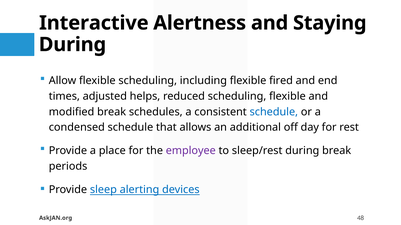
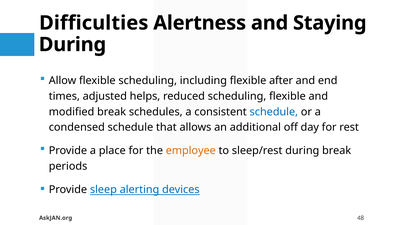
Interactive: Interactive -> Difficulties
fired: fired -> after
employee colour: purple -> orange
